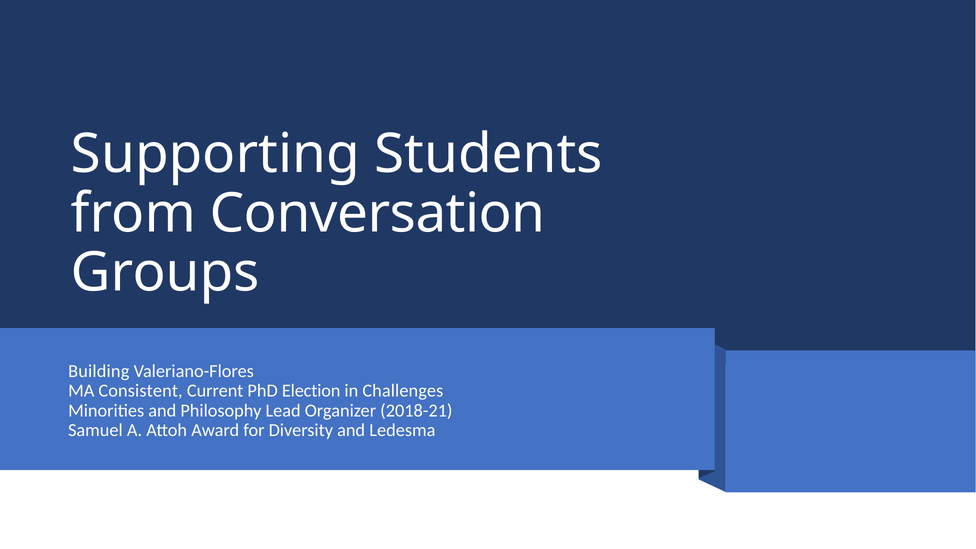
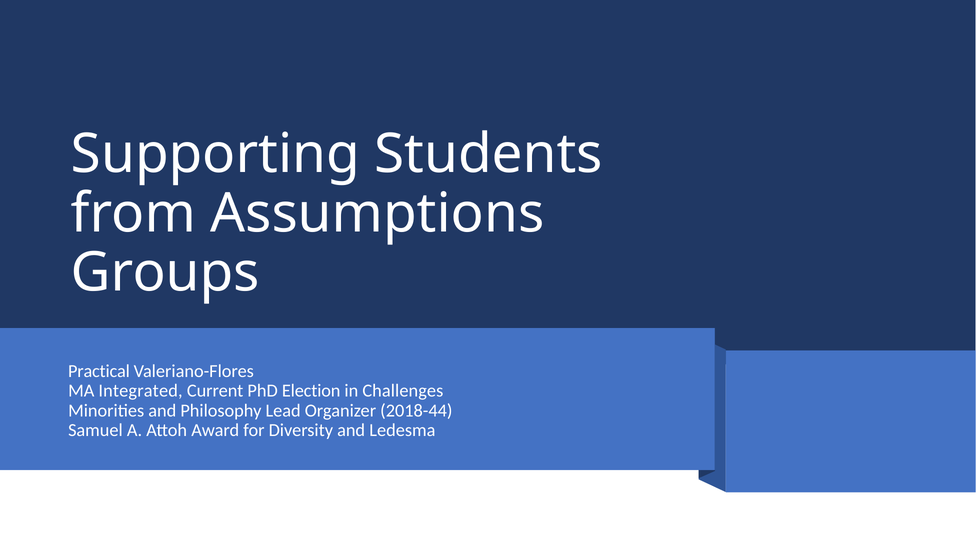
Conversation: Conversation -> Assumptions
Building: Building -> Practical
Consistent: Consistent -> Integrated
2018-21: 2018-21 -> 2018-44
